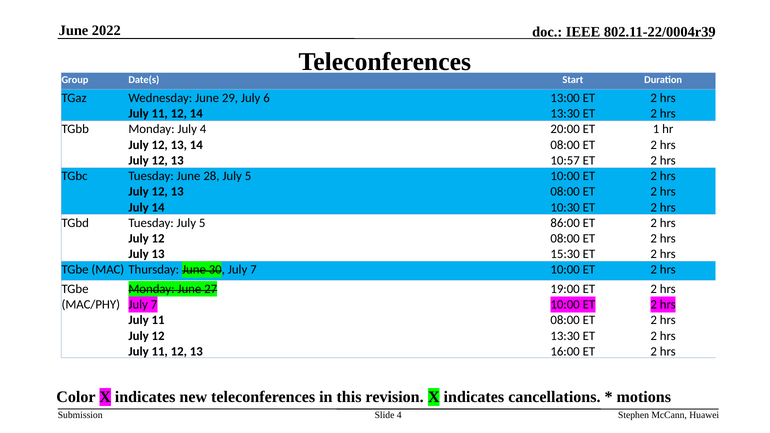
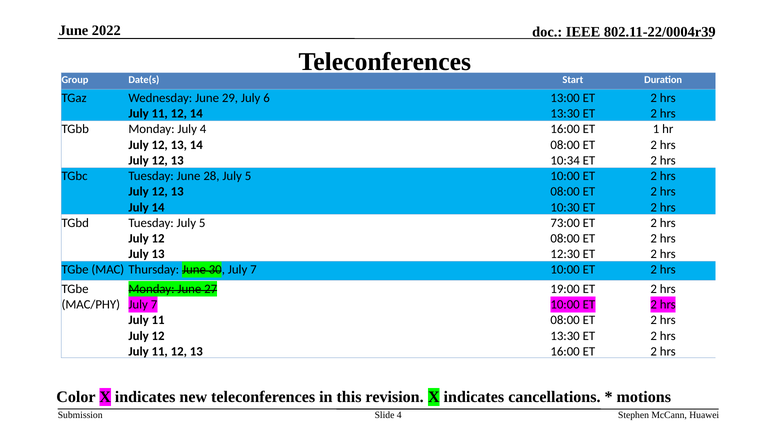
20:00 at (565, 129): 20:00 -> 16:00
10:57: 10:57 -> 10:34
86:00: 86:00 -> 73:00
15:30: 15:30 -> 12:30
